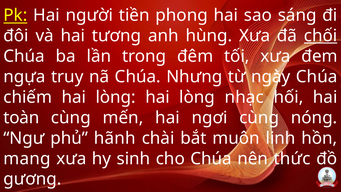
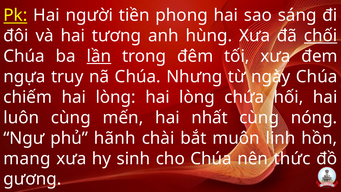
lần underline: none -> present
nhạc: nhạc -> chứa
toàn: toàn -> luôn
ngơi: ngơi -> nhất
